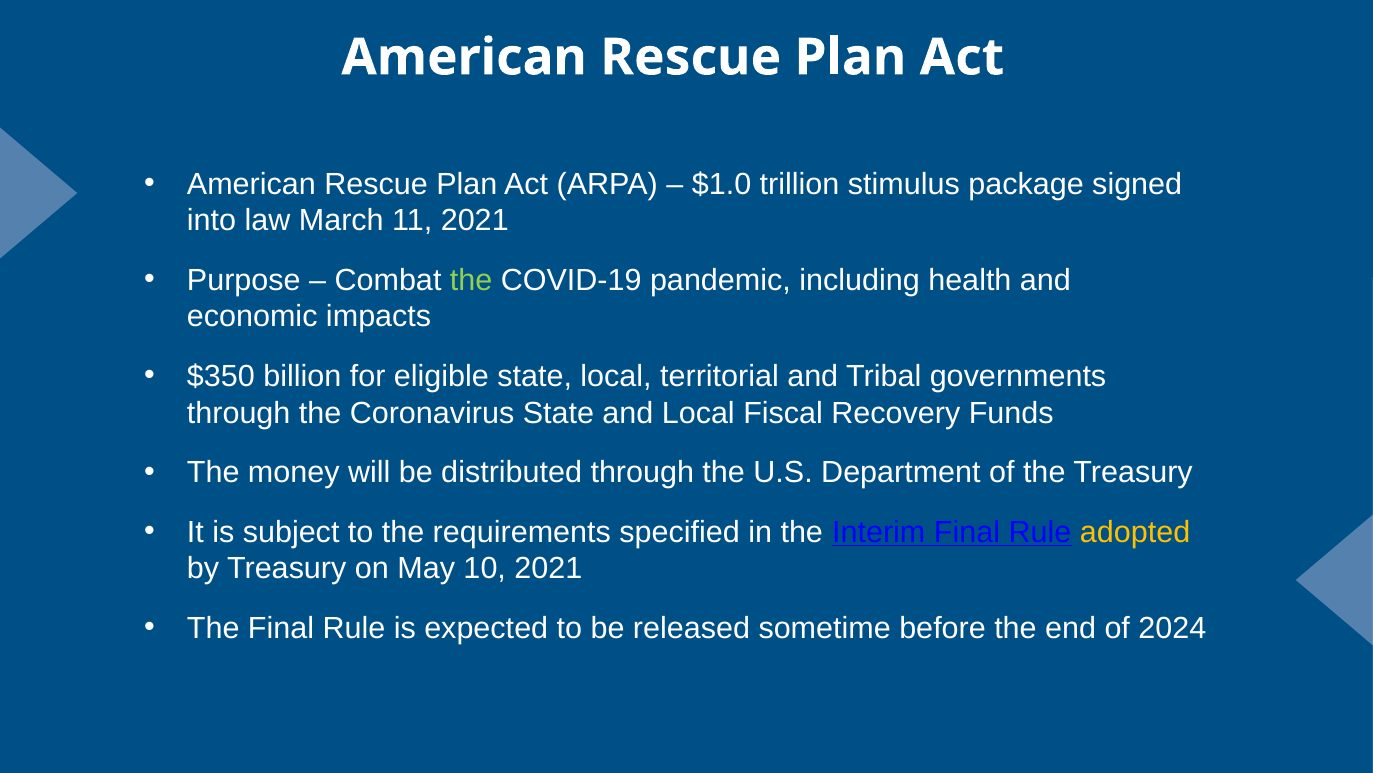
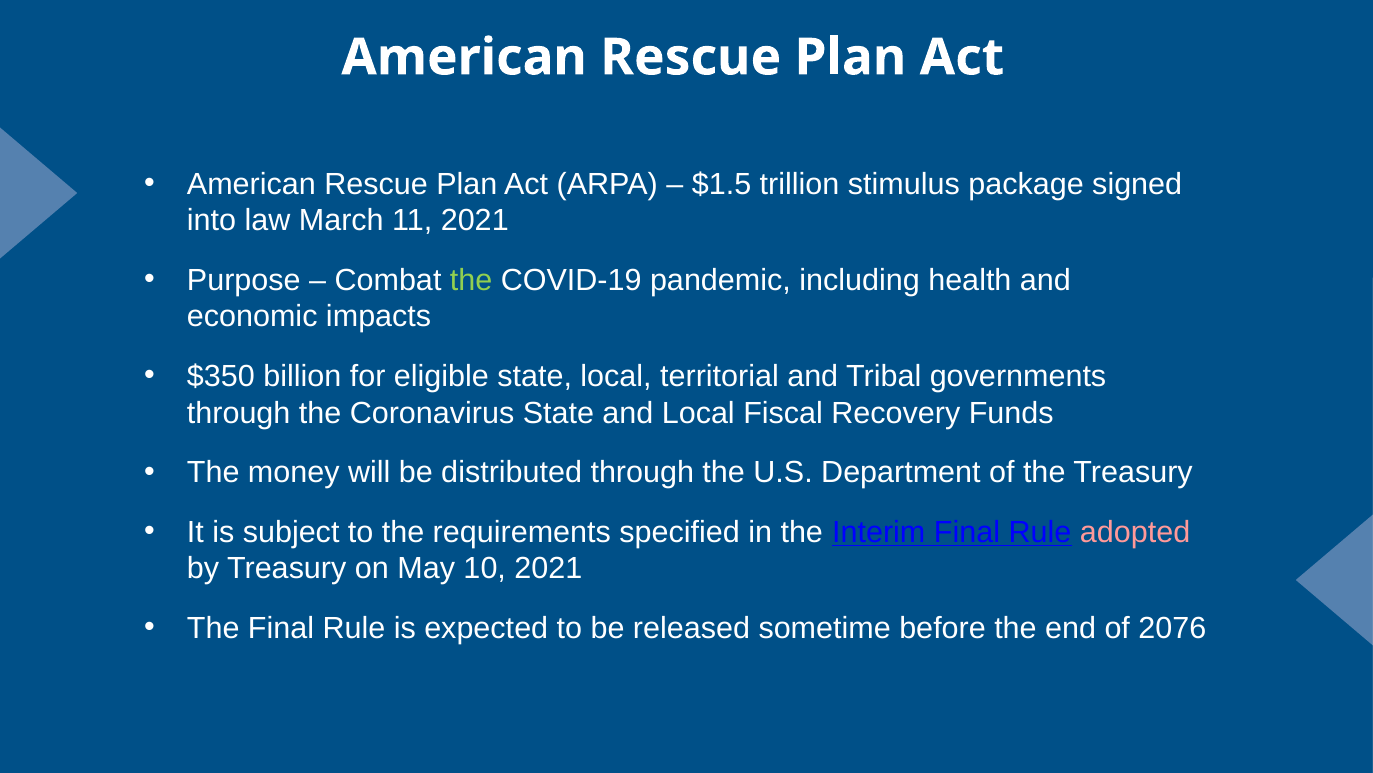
$1.0: $1.0 -> $1.5
adopted colour: yellow -> pink
2024: 2024 -> 2076
